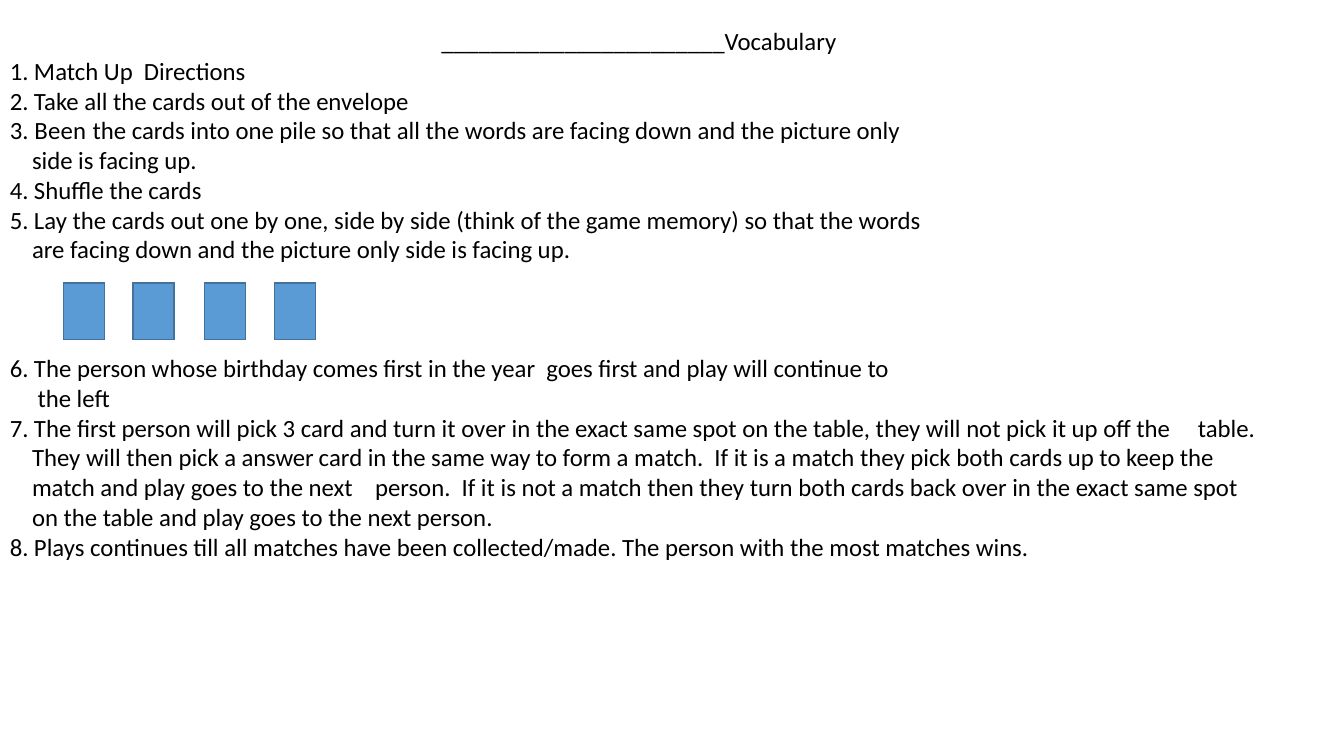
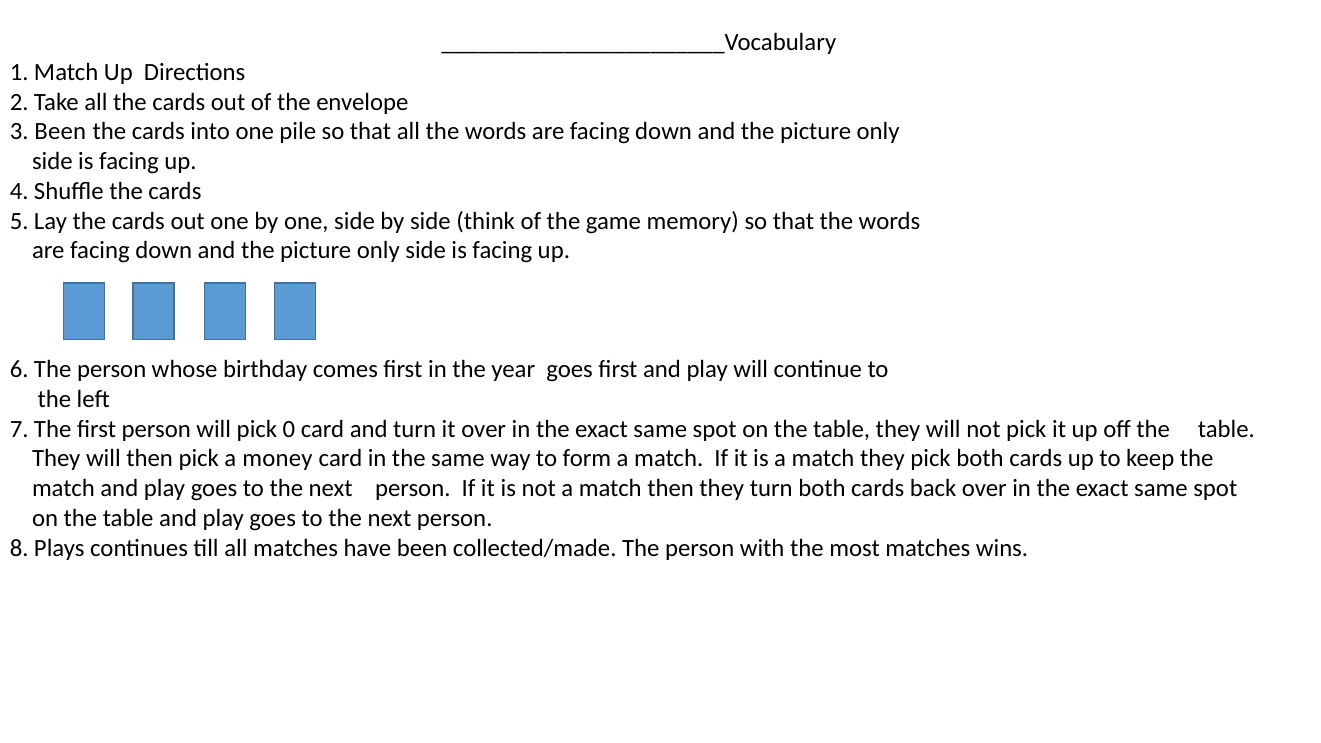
pick 3: 3 -> 0
answer: answer -> money
